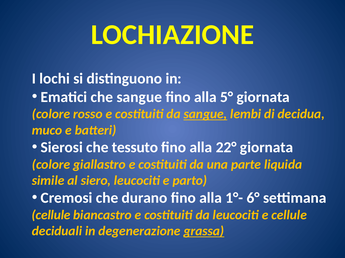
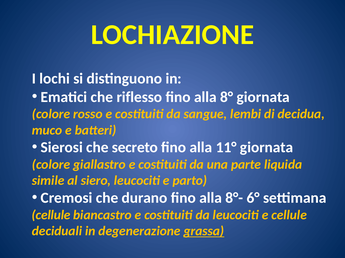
che sangue: sangue -> riflesso
5°: 5° -> 8°
sangue at (205, 114) underline: present -> none
tessuto: tessuto -> secreto
22°: 22° -> 11°
1°-: 1°- -> 8°-
